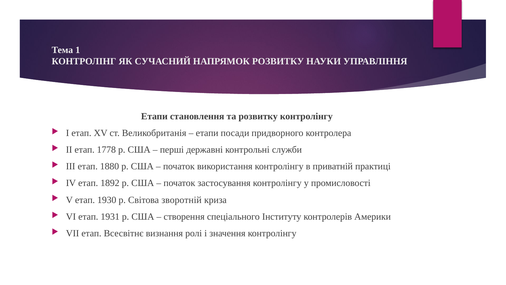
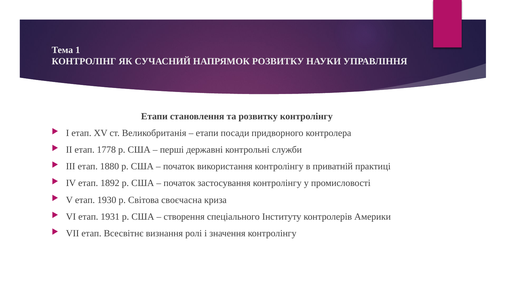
зворотній: зворотній -> своєчасна
